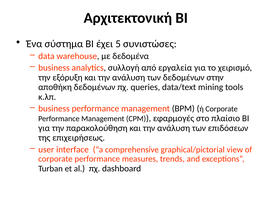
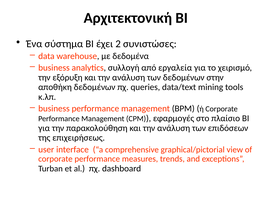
5: 5 -> 2
